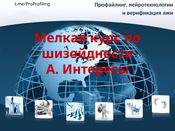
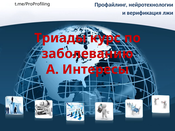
Мелкая: Мелкая -> Триады
шизойдности: шизойдности -> заболеванию
